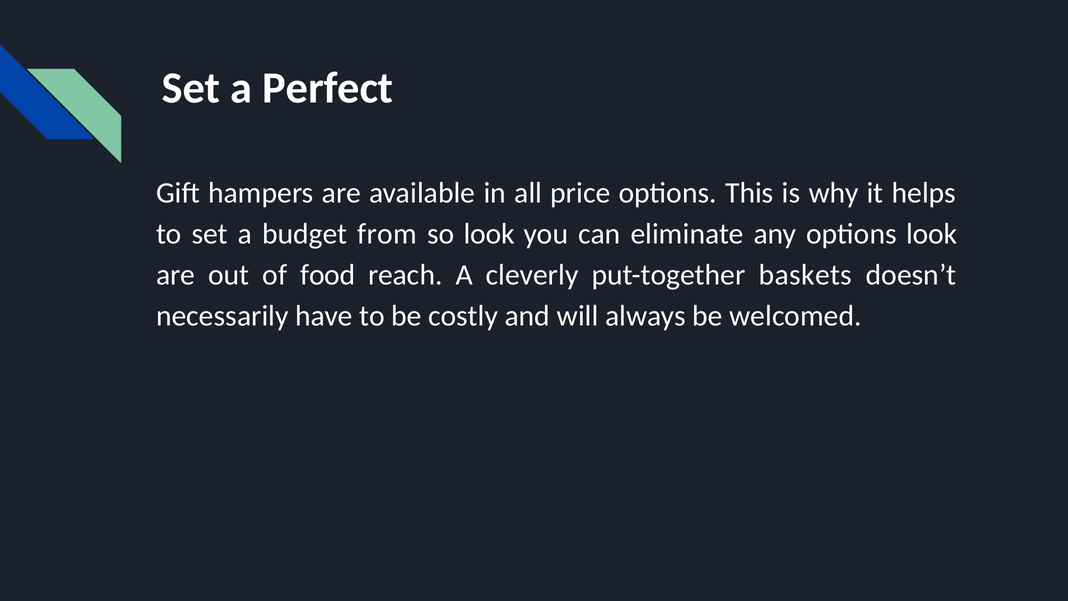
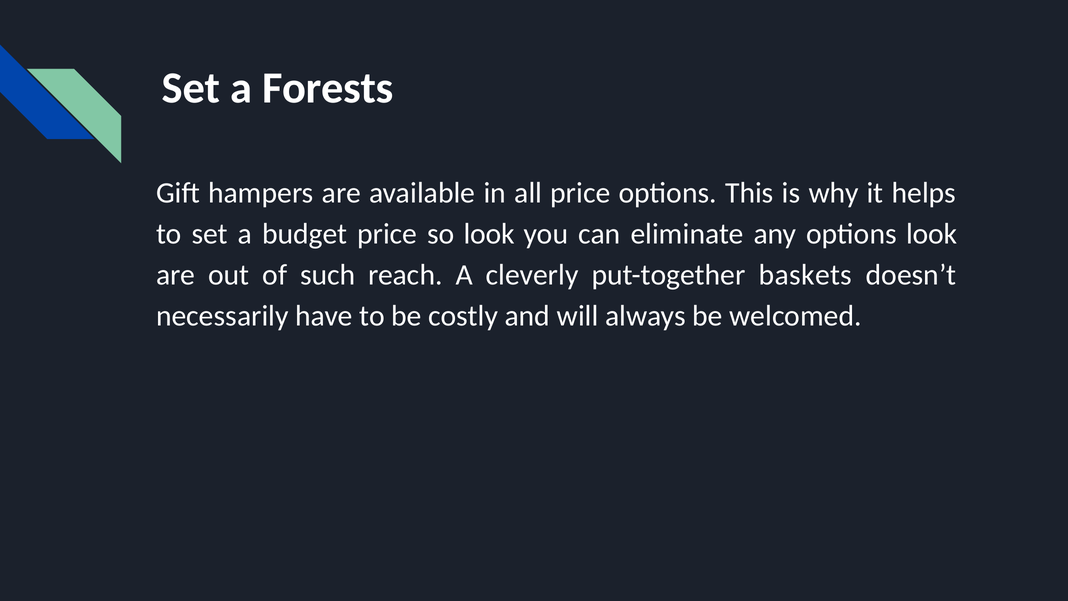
Perfect: Perfect -> Forests
budget from: from -> price
food: food -> such
